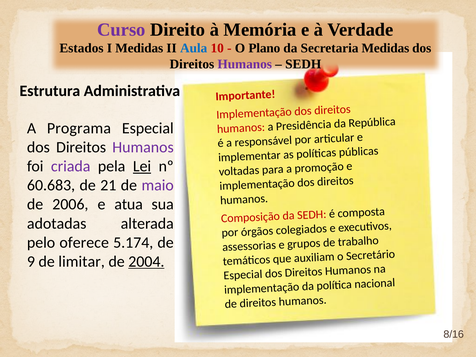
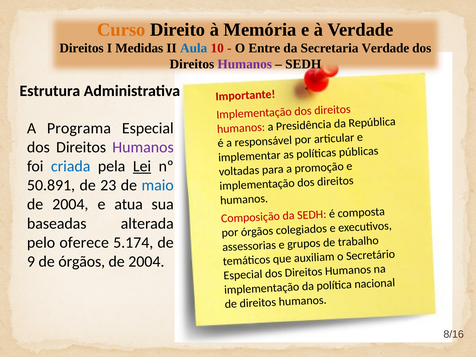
Curso colour: purple -> orange
Estados at (81, 48): Estados -> Direitos
Plano: Plano -> Entre
Secretaria Medidas: Medidas -> Verdade
criada colour: purple -> blue
60.683: 60.683 -> 50.891
21: 21 -> 23
maio colour: purple -> blue
2006 at (70, 204): 2006 -> 2004
adotadas: adotadas -> baseadas
de limitar: limitar -> órgãos
2004 at (146, 262) underline: present -> none
